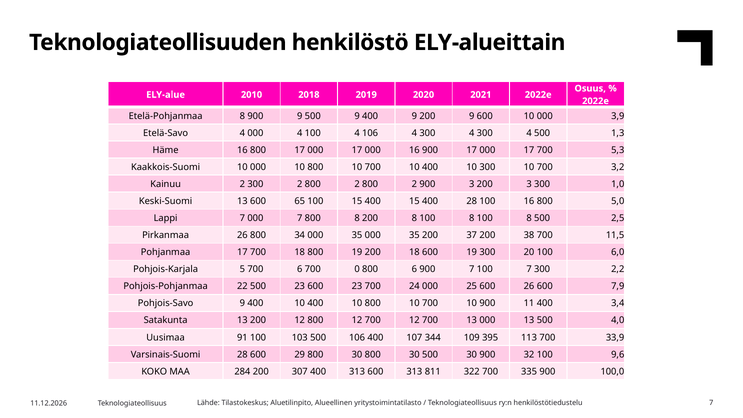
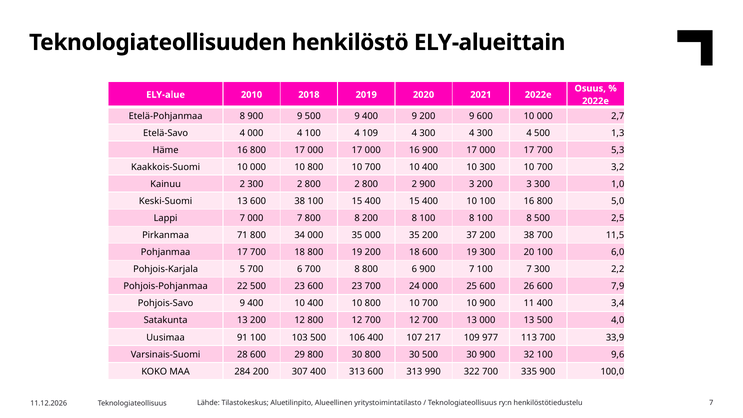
3,9: 3,9 -> 2,7
4 106: 106 -> 109
600 65: 65 -> 38
15 400 28: 28 -> 10
Pirkanmaa 26: 26 -> 71
700 0: 0 -> 8
344: 344 -> 217
395: 395 -> 977
811: 811 -> 990
